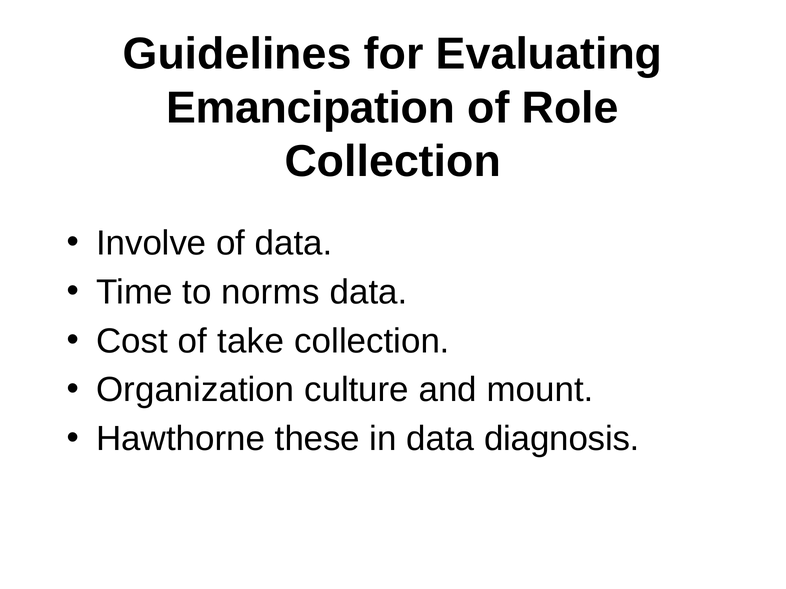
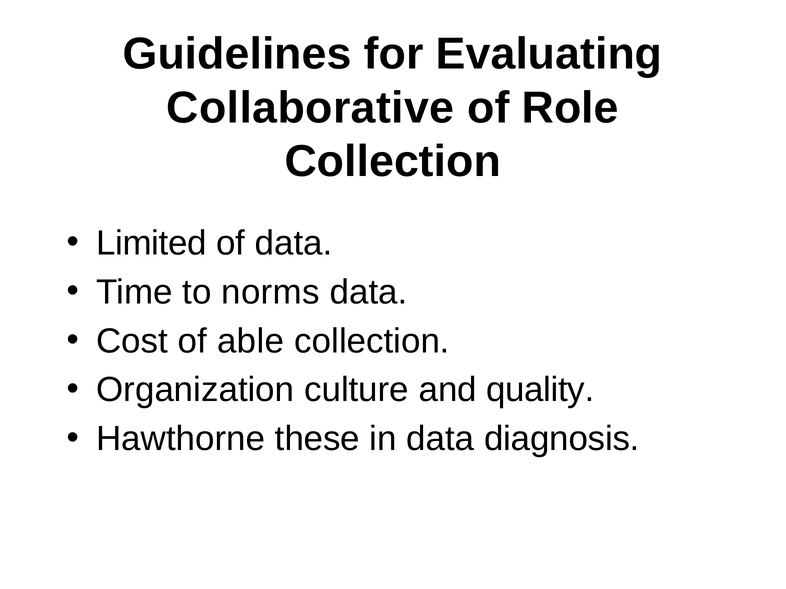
Emancipation: Emancipation -> Collaborative
Involve: Involve -> Limited
take: take -> able
mount: mount -> quality
